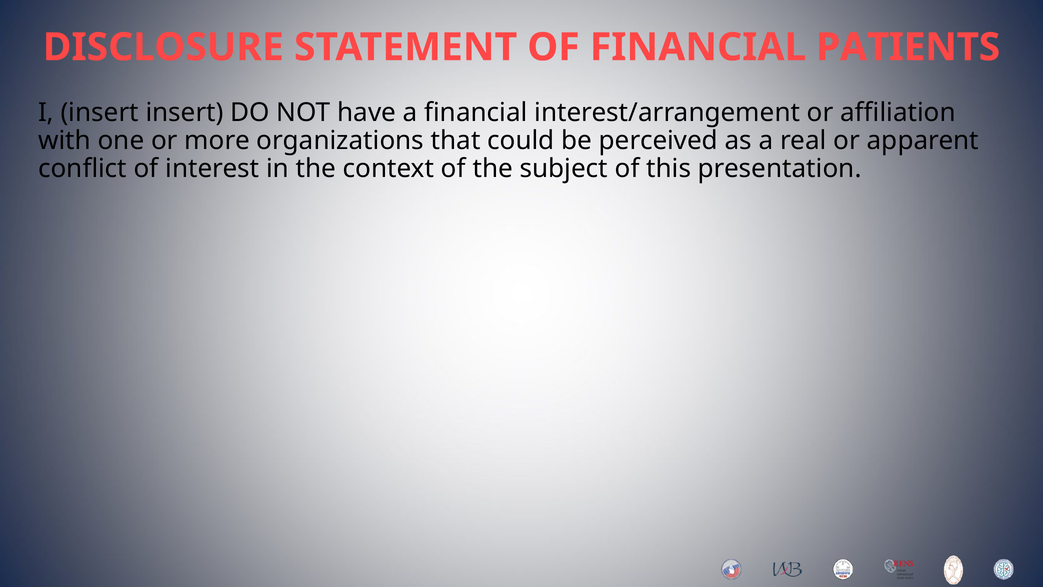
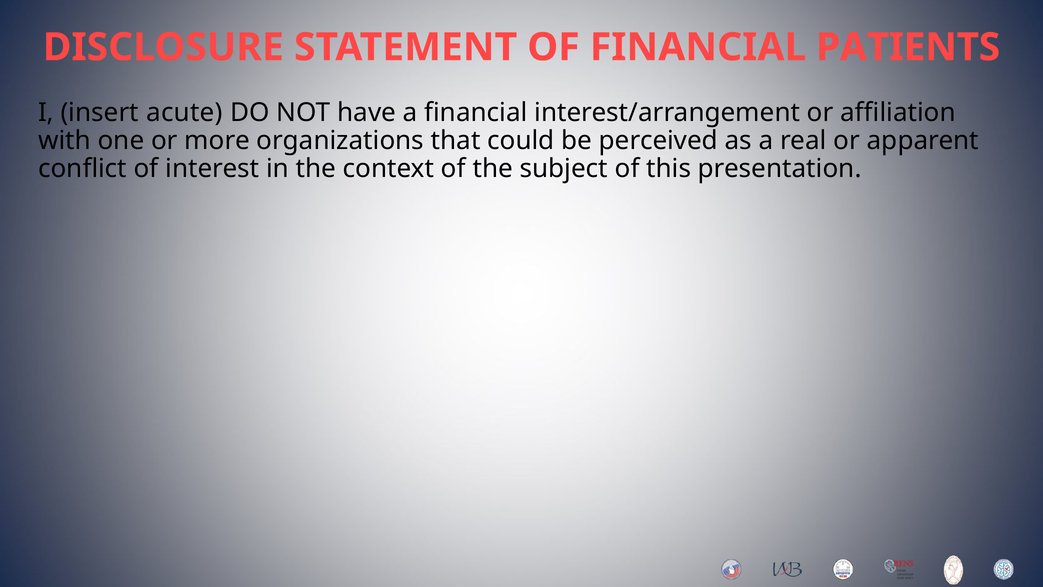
insert insert: insert -> acute
